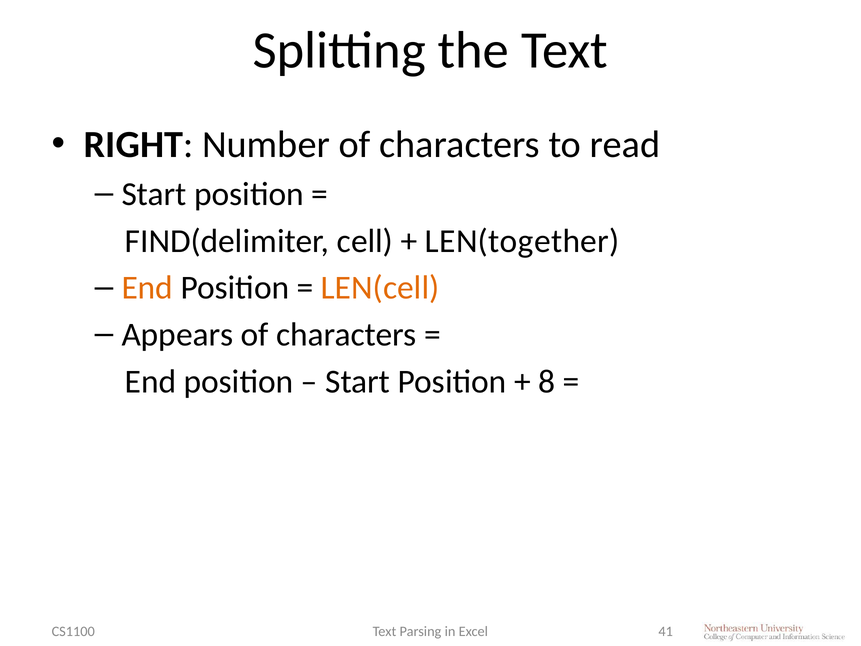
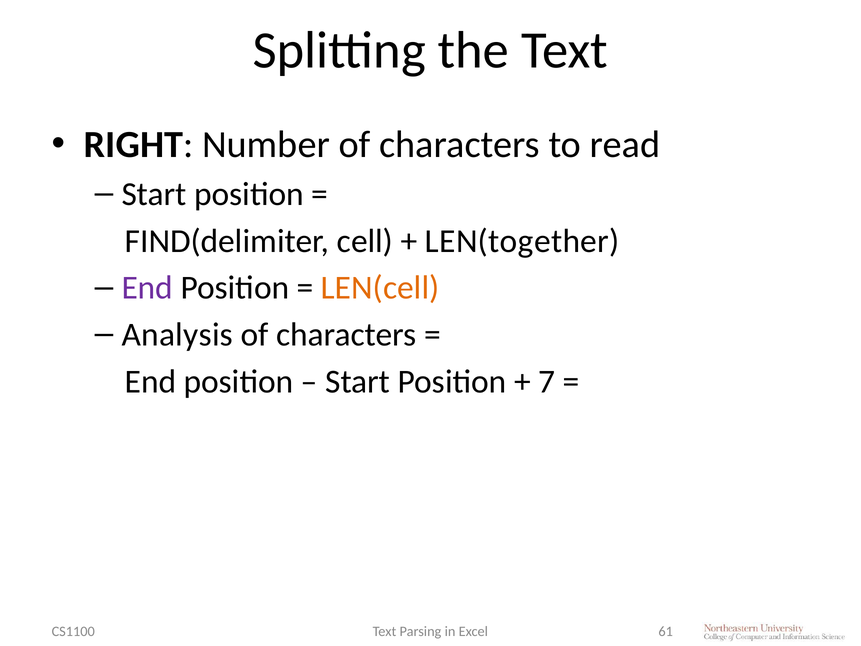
End at (147, 288) colour: orange -> purple
Appears: Appears -> Analysis
8: 8 -> 7
41: 41 -> 61
